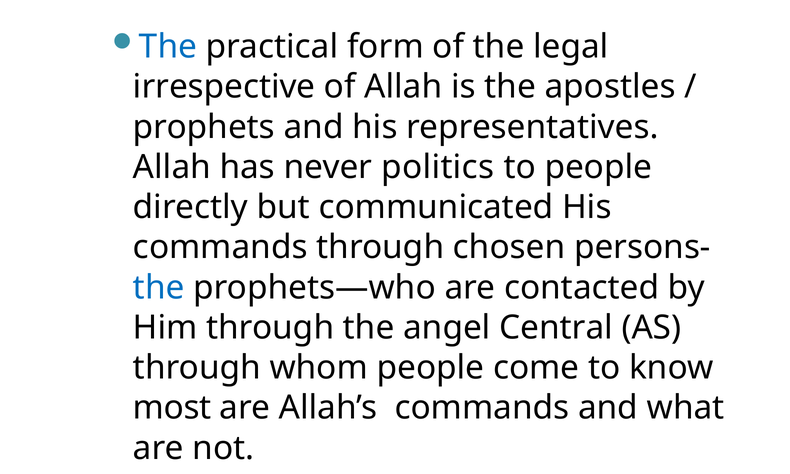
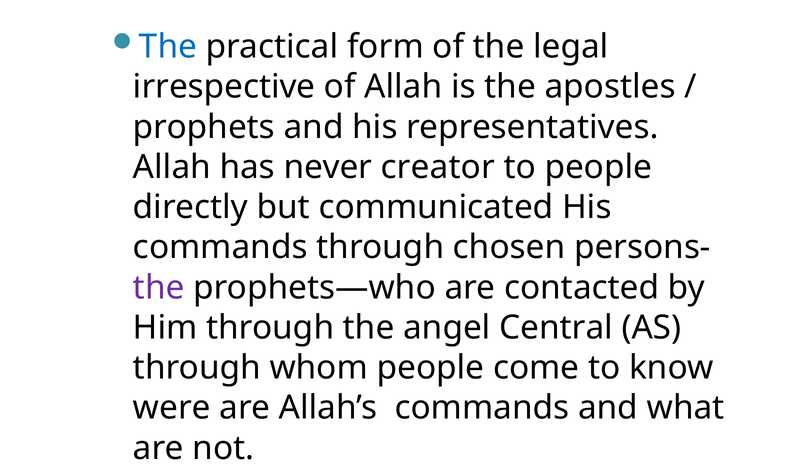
politics: politics -> creator
the at (159, 288) colour: blue -> purple
most: most -> were
